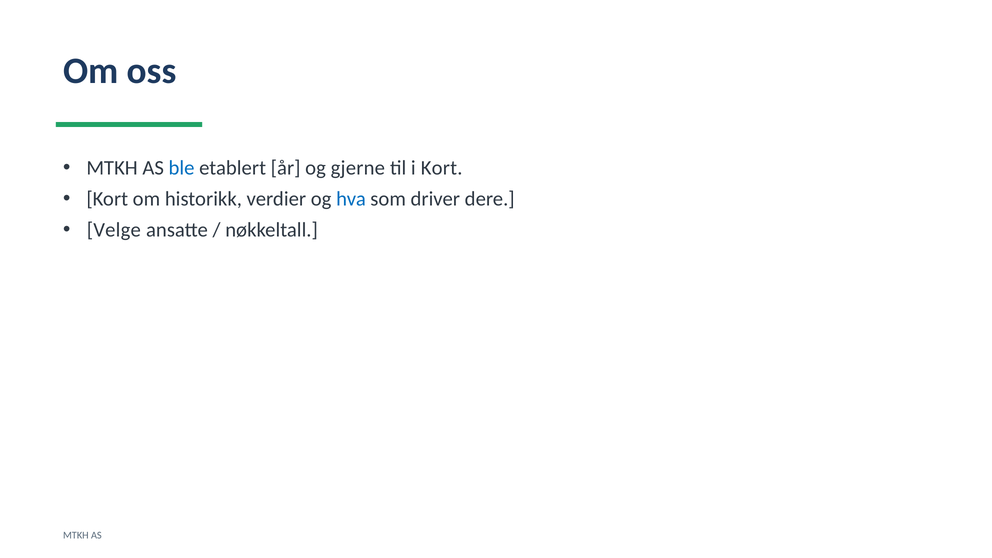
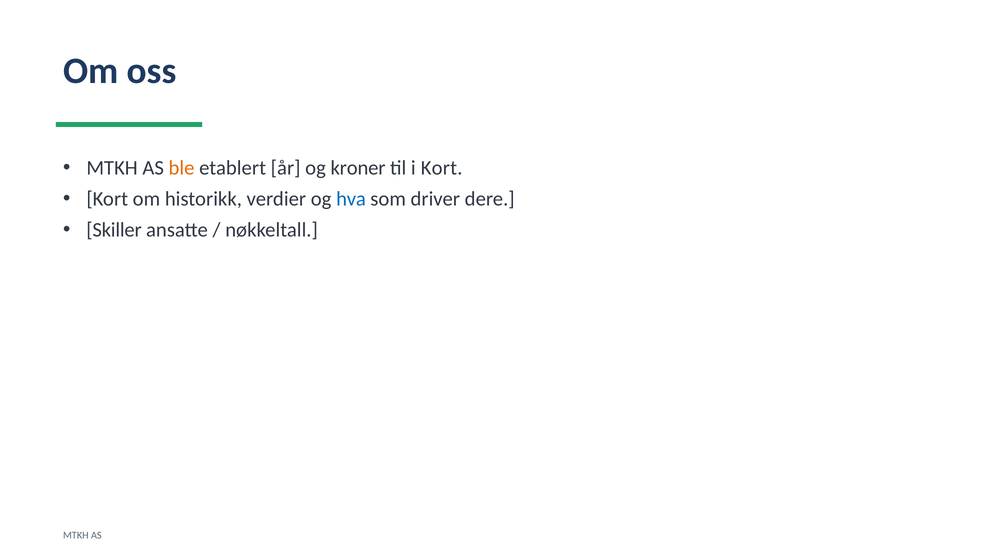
ble colour: blue -> orange
gjerne: gjerne -> kroner
Velge: Velge -> Skiller
